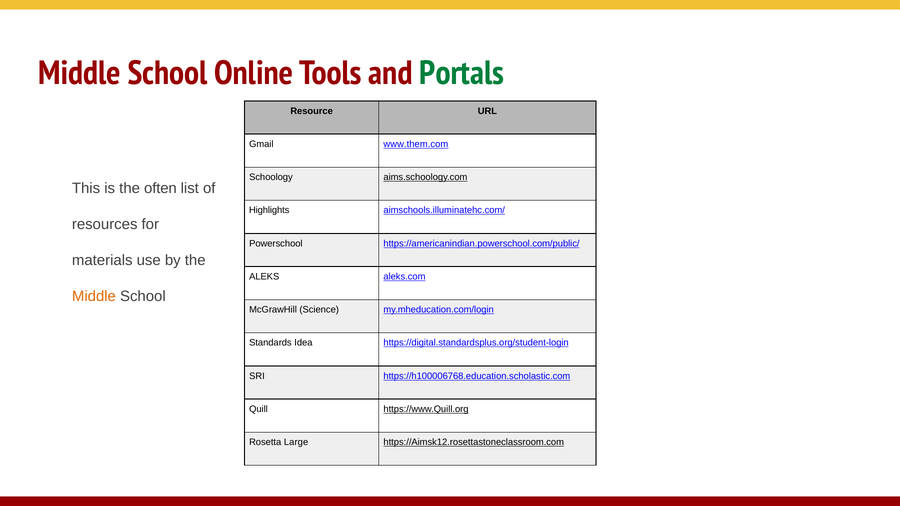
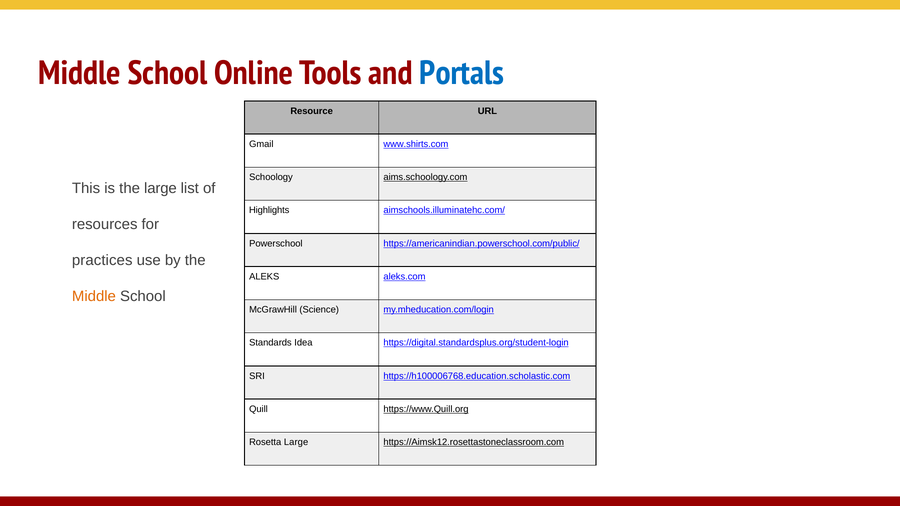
Portals colour: green -> blue
www.them.com: www.them.com -> www.shirts.com
the often: often -> large
materials: materials -> practices
